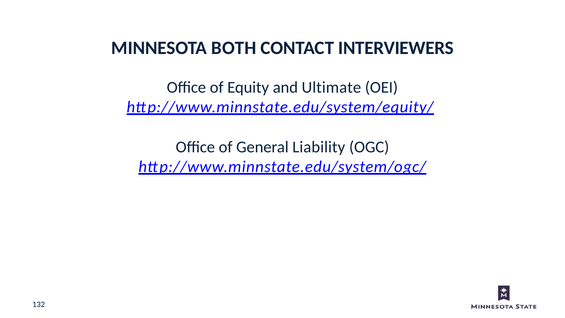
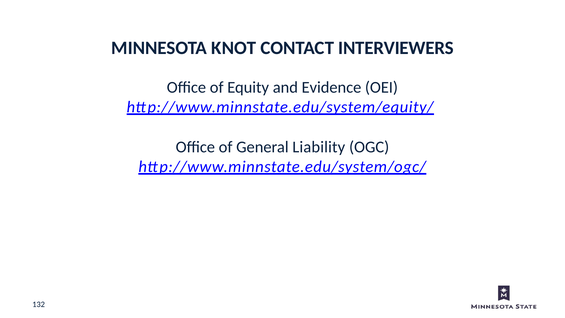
BOTH: BOTH -> KNOT
Ultimate: Ultimate -> Evidence
